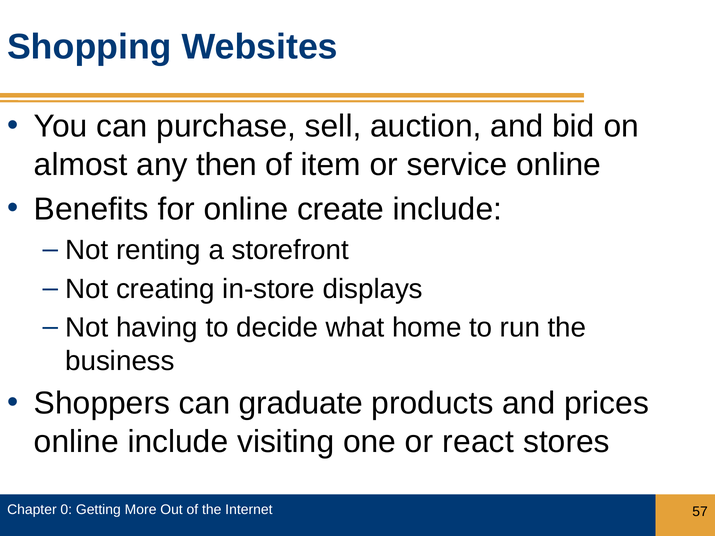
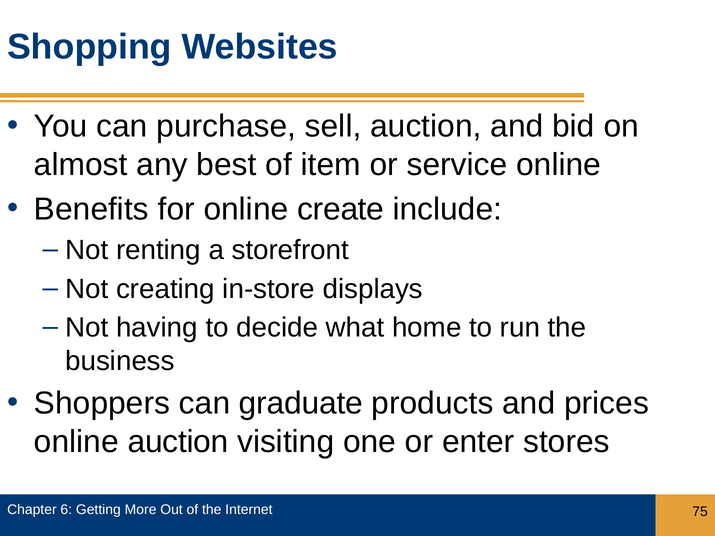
then: then -> best
online include: include -> auction
react: react -> enter
0: 0 -> 6
57: 57 -> 75
